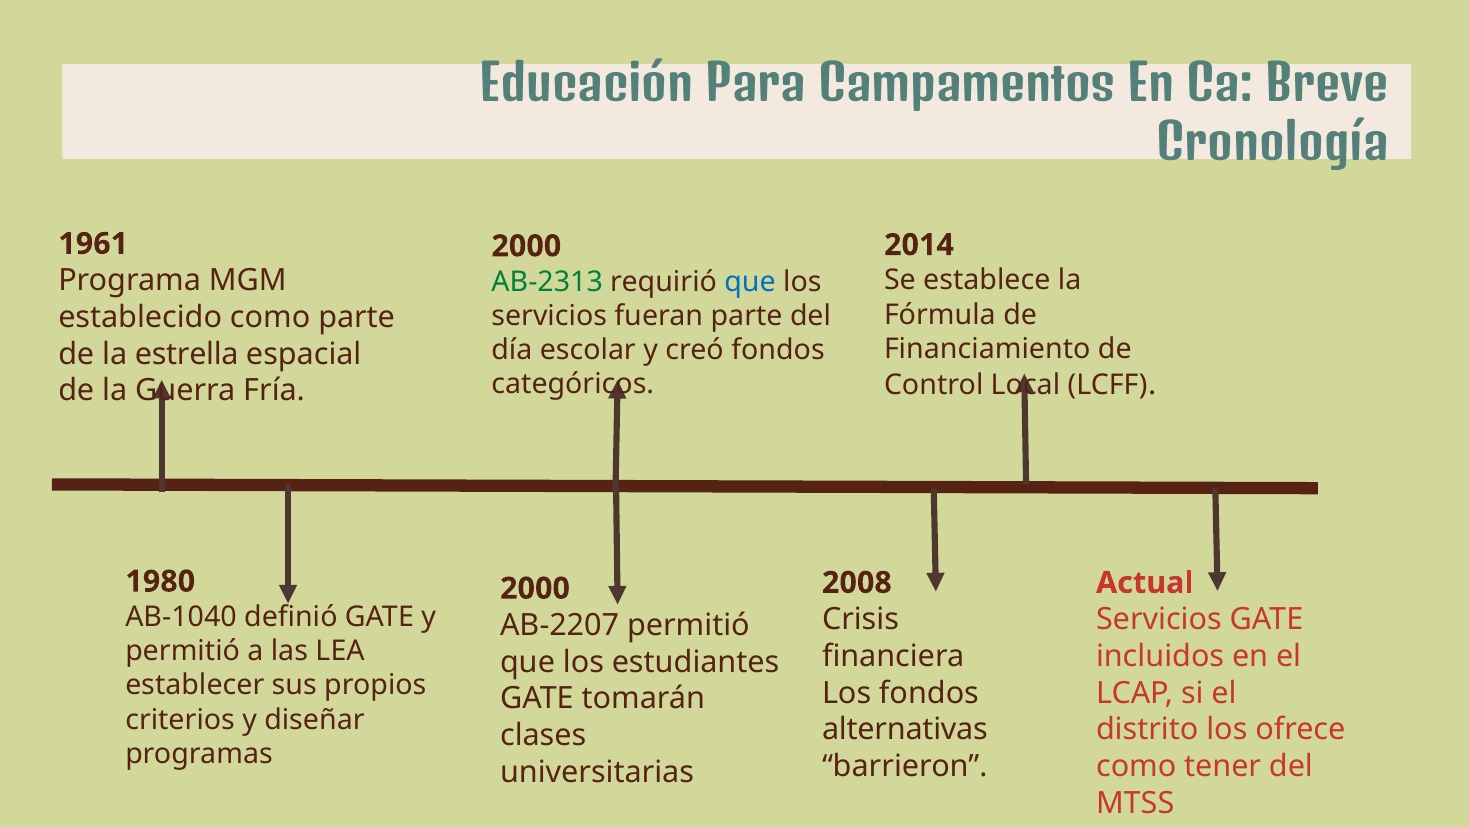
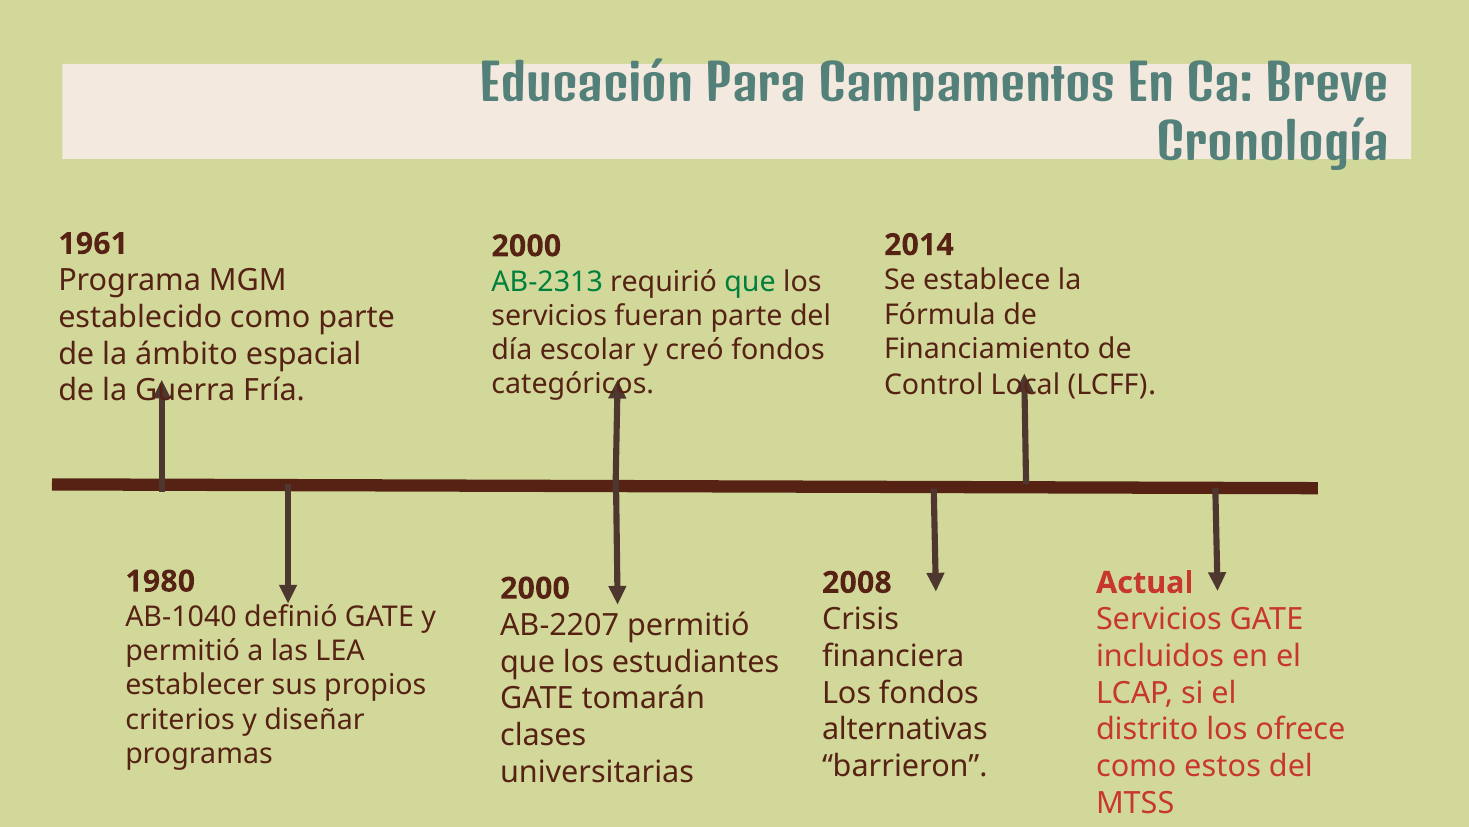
que at (750, 281) colour: blue -> green
estrella: estrella -> ámbito
tener: tener -> estos
